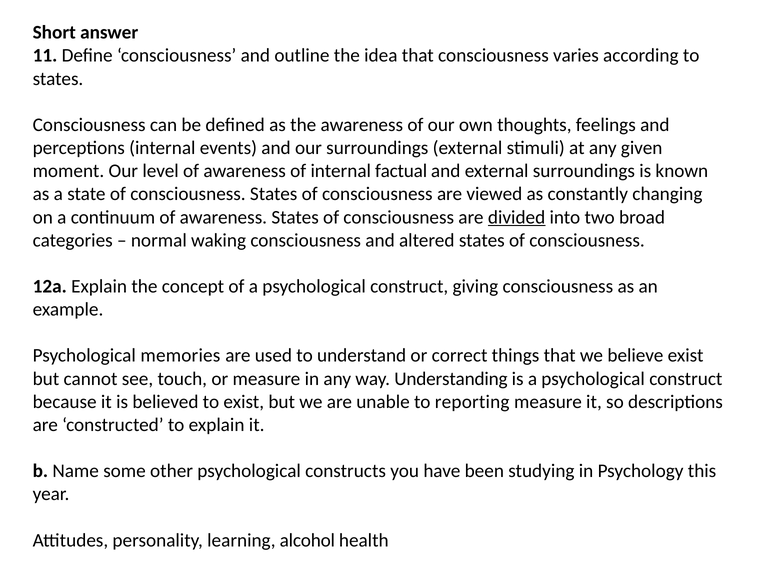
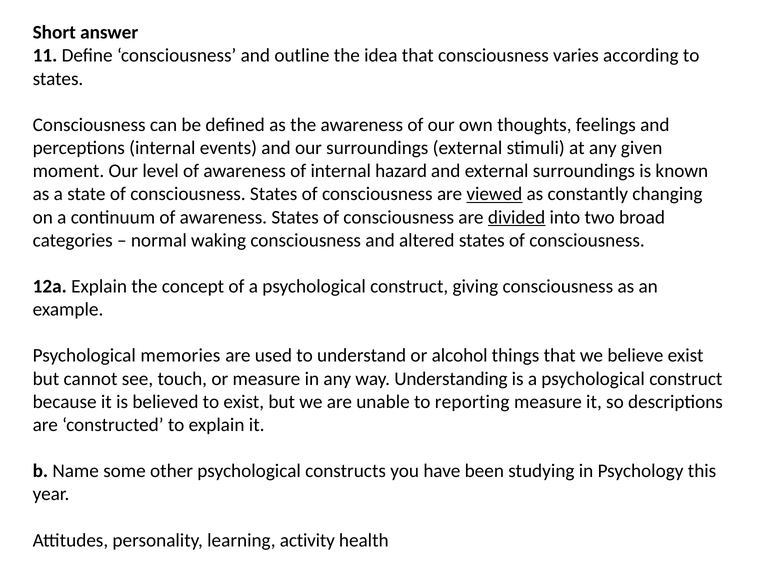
factual: factual -> hazard
viewed underline: none -> present
correct: correct -> alcohol
alcohol: alcohol -> activity
